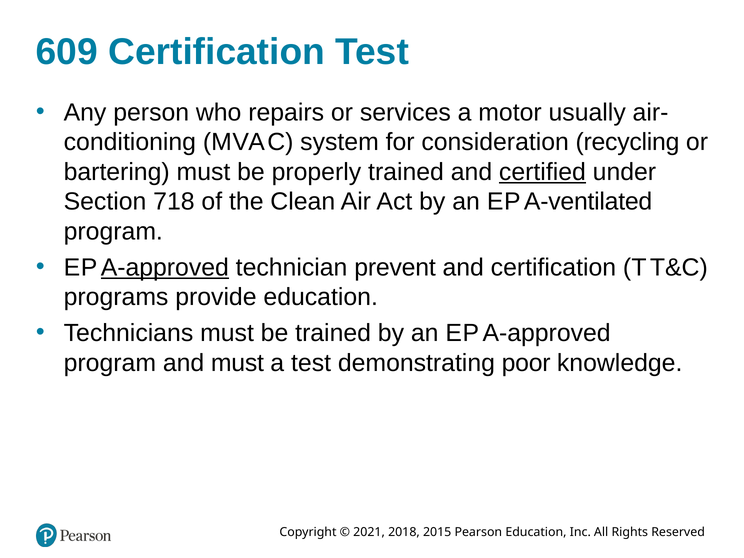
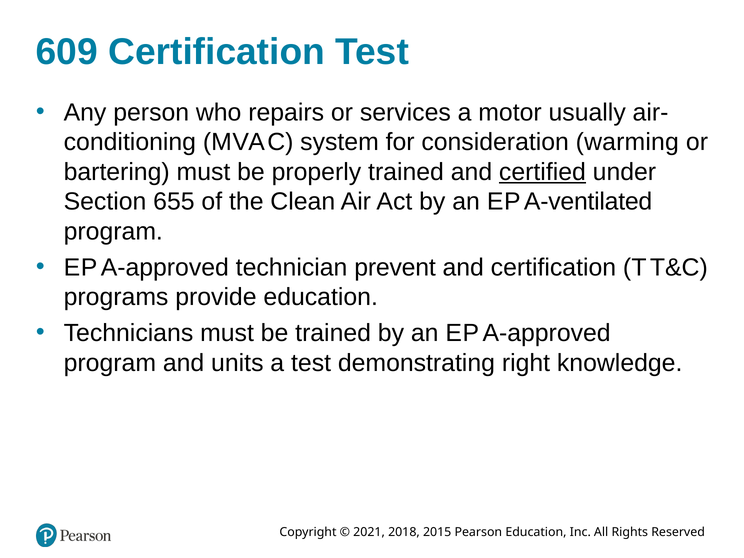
recycling: recycling -> warming
718: 718 -> 655
A-approved at (165, 267) underline: present -> none
and must: must -> units
poor: poor -> right
